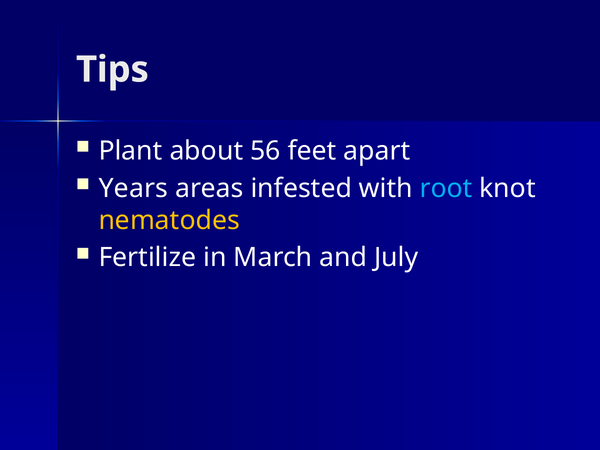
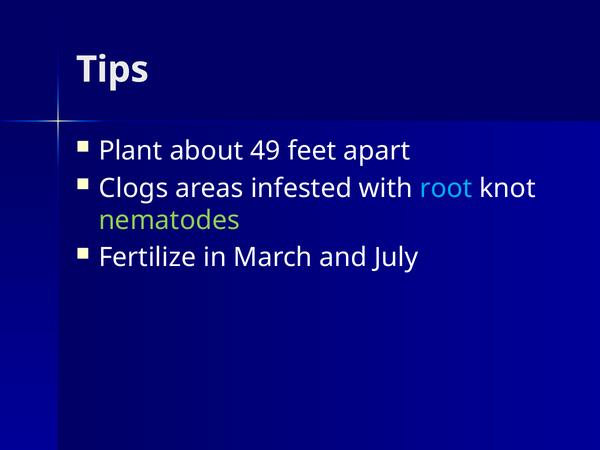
56: 56 -> 49
Years: Years -> Clogs
nematodes colour: yellow -> light green
